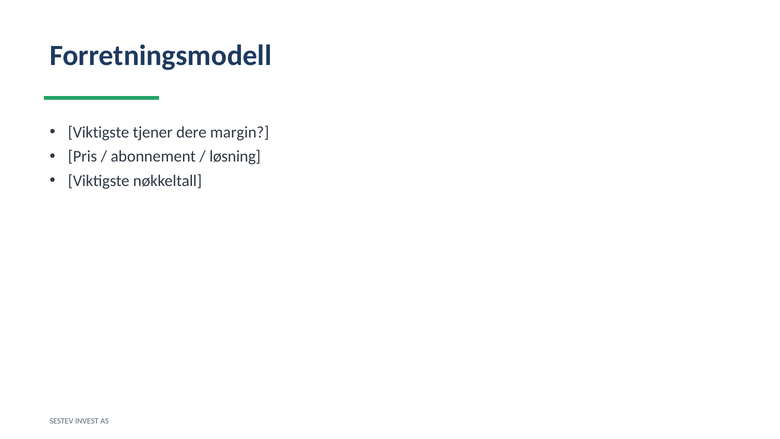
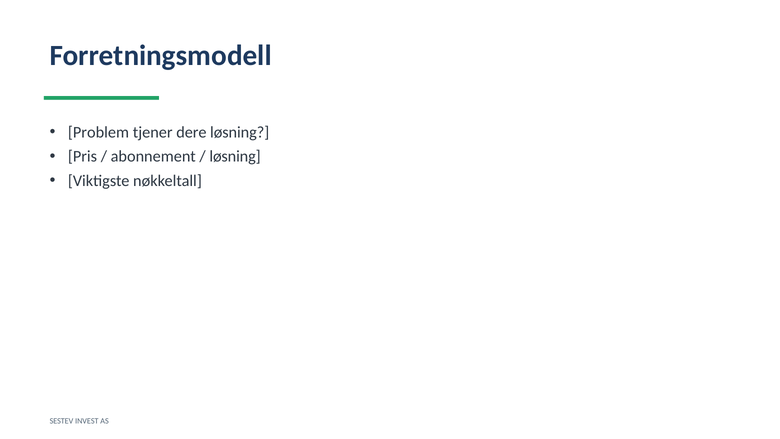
Viktigste at (99, 132): Viktigste -> Problem
dere margin: margin -> løsning
